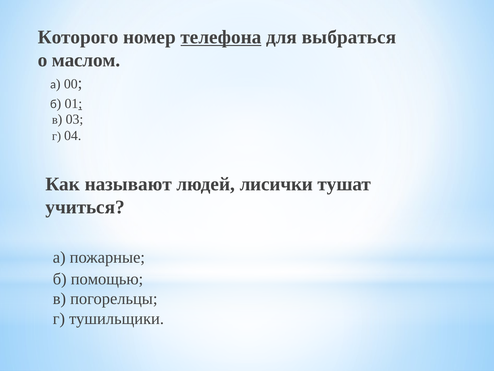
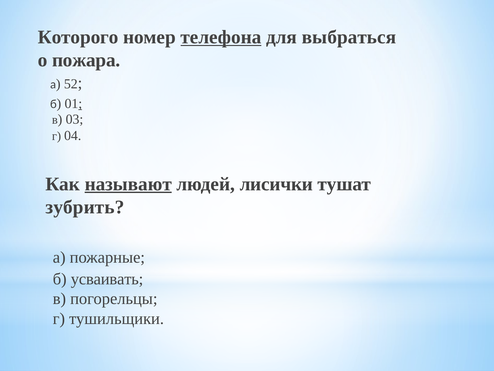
маслом: маслом -> пожара
00: 00 -> 52
называют underline: none -> present
учиться: учиться -> зубрить
помощью: помощью -> усваивать
